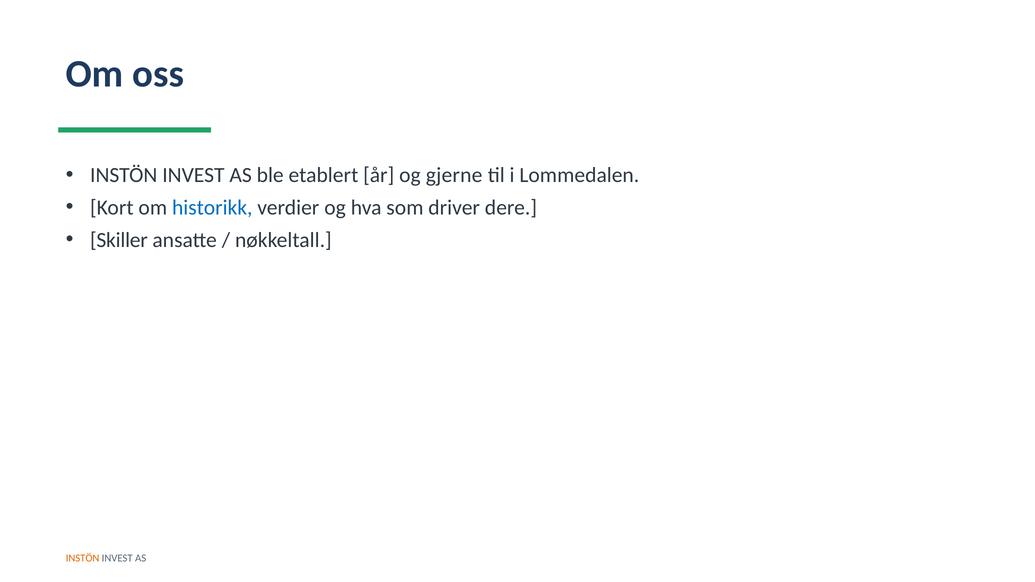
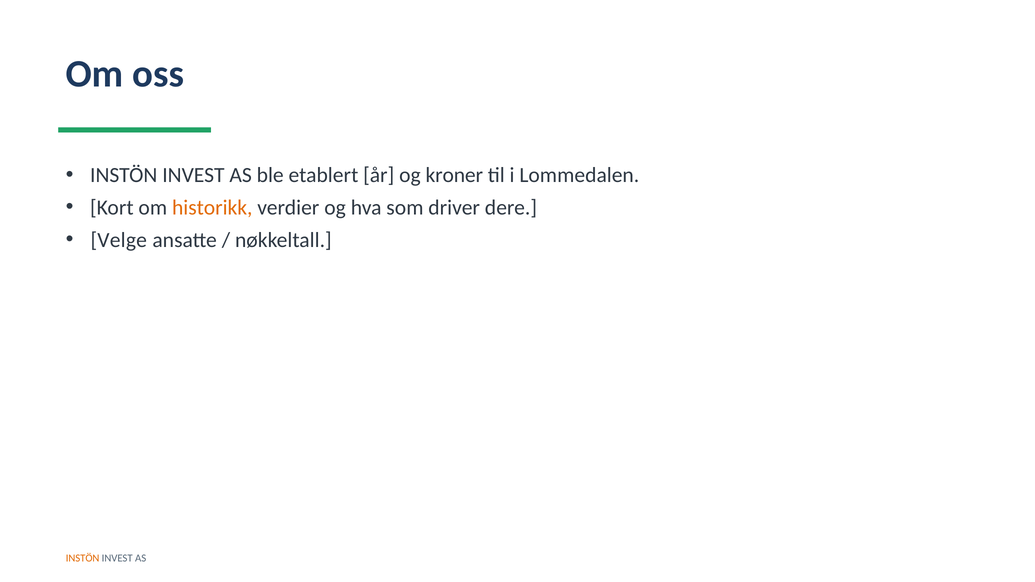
gjerne: gjerne -> kroner
historikk colour: blue -> orange
Skiller: Skiller -> Velge
